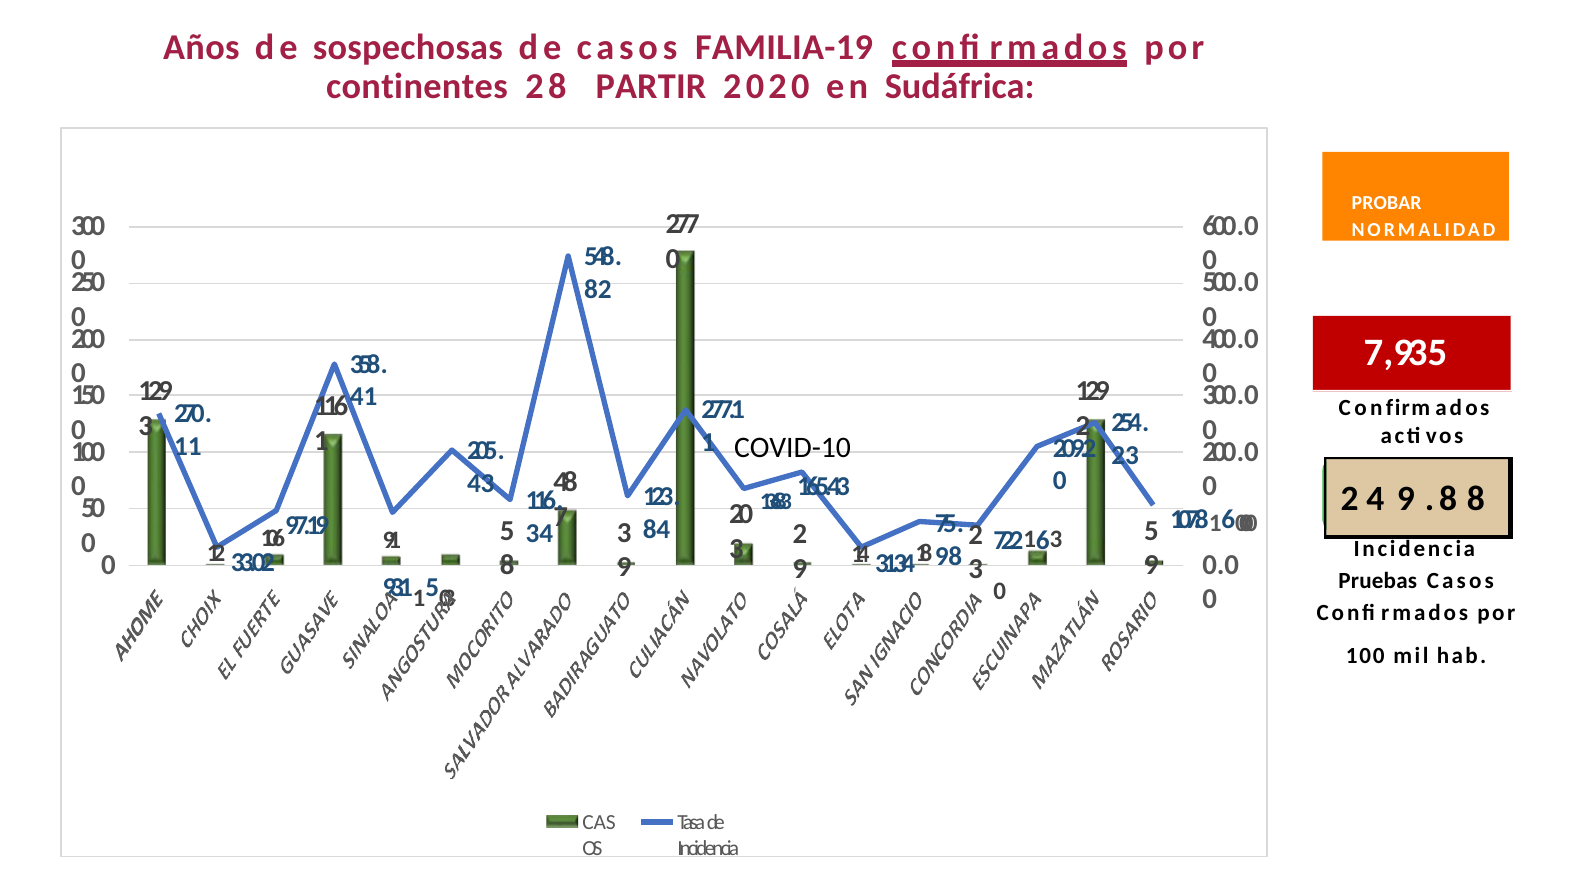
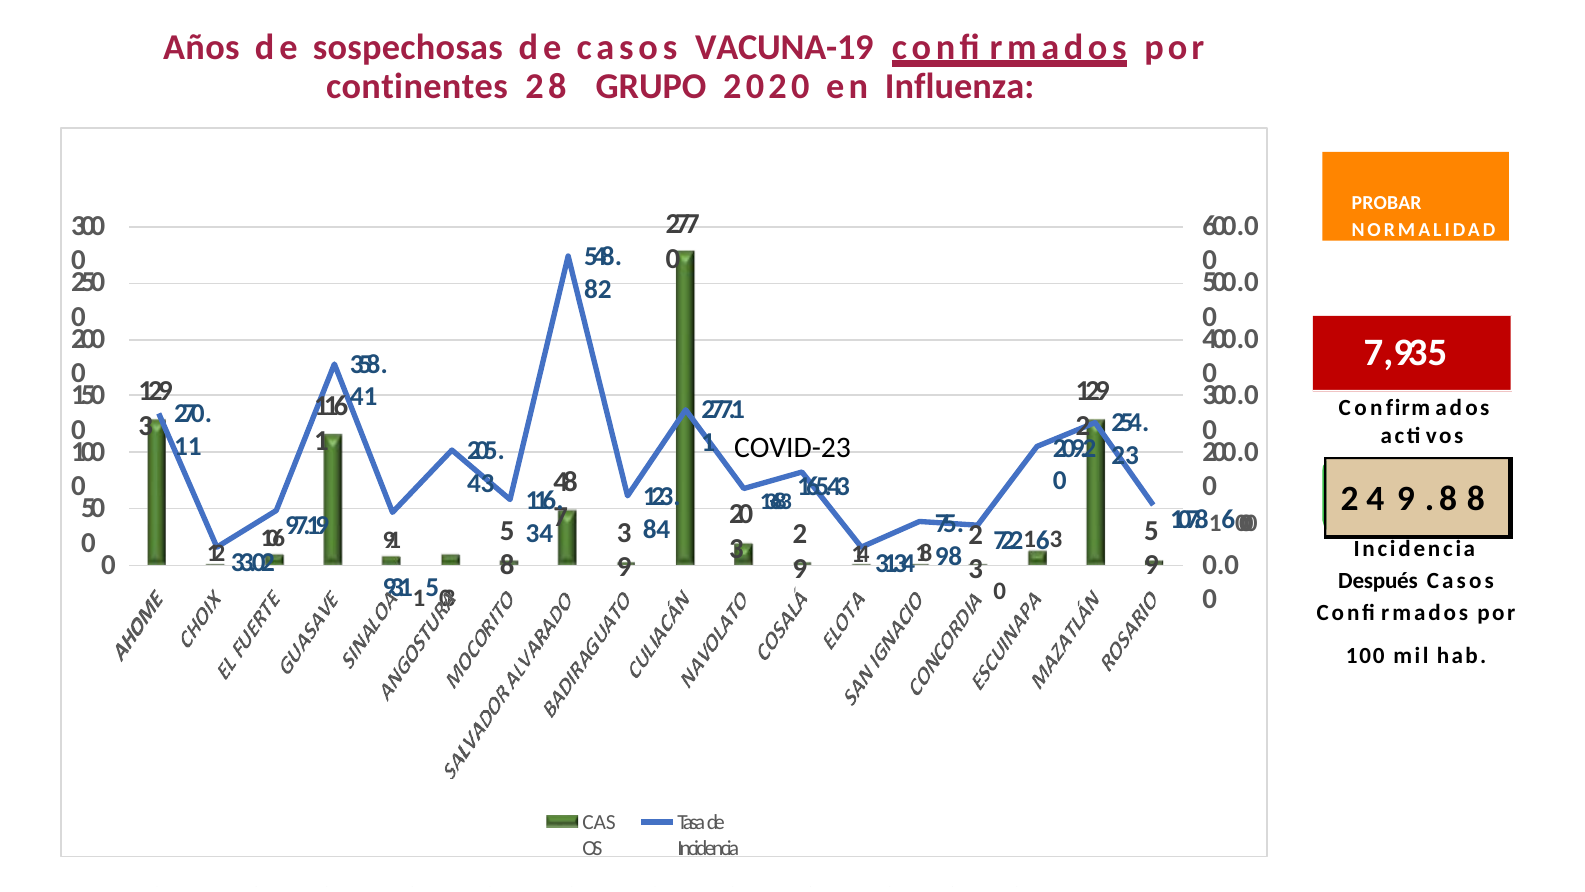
FAMILIA-19: FAMILIA-19 -> VACUNA-19
PARTIR: PARTIR -> GRUPO
Sudáfrica: Sudáfrica -> Influenza
COVID-10: COVID-10 -> COVID-23
Pruebas: Pruebas -> Después
